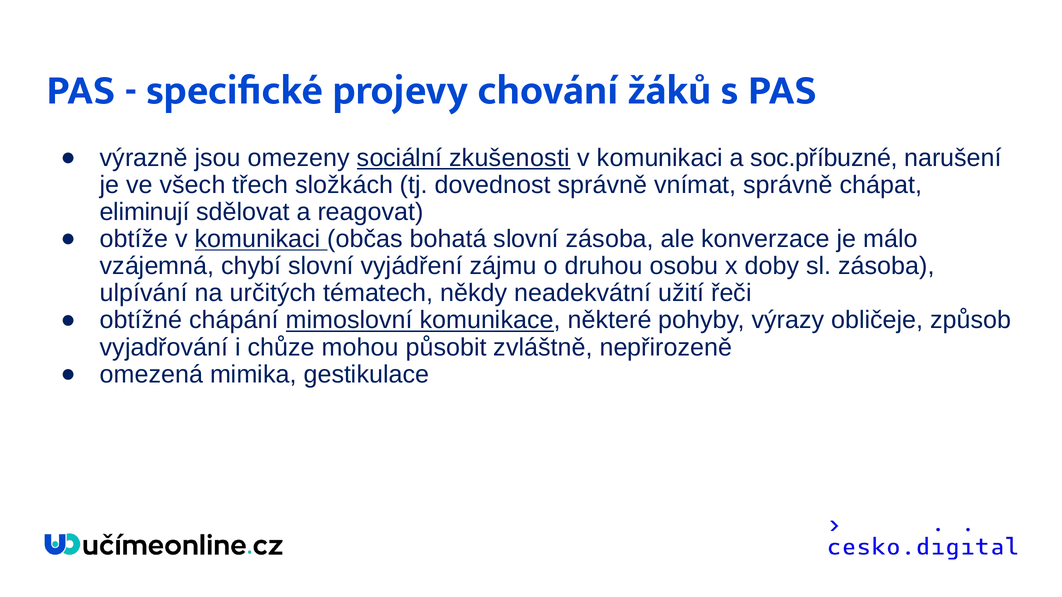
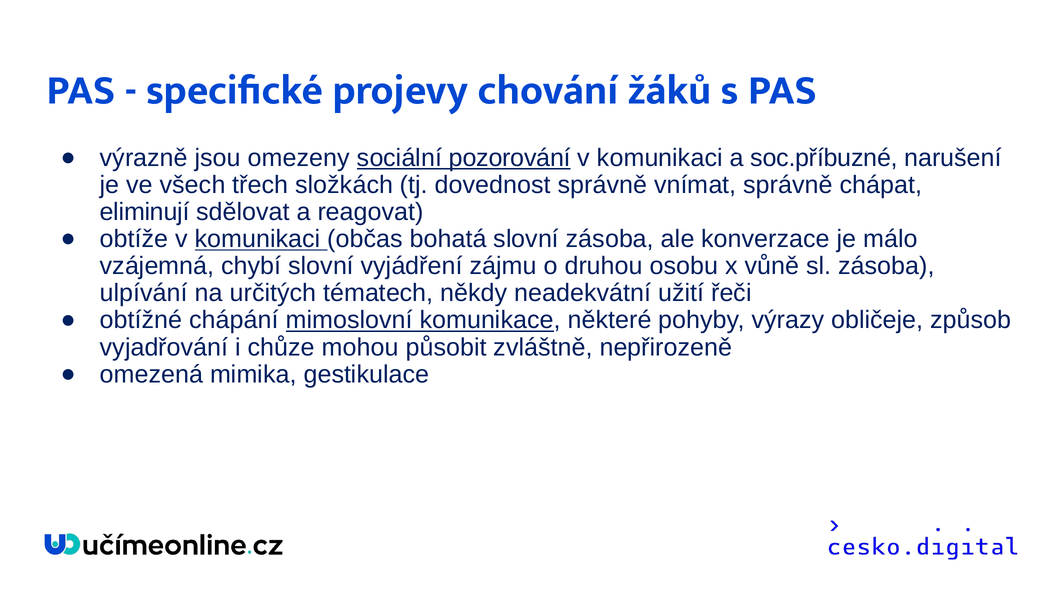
zkušenosti: zkušenosti -> pozorování
doby: doby -> vůně
